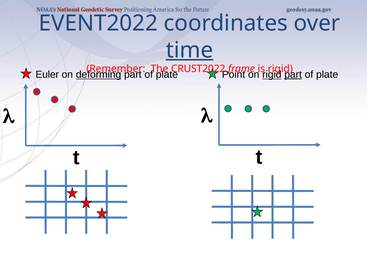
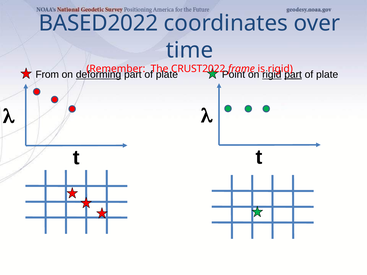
EVENT2022: EVENT2022 -> BASED2022
time underline: present -> none
Euler: Euler -> From
